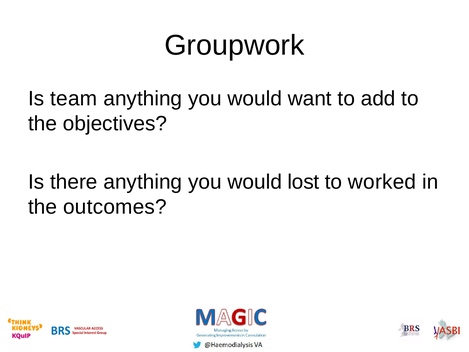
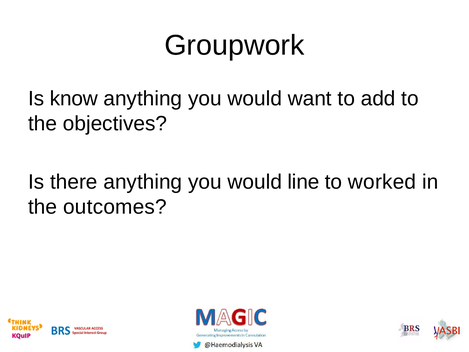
team: team -> know
lost: lost -> line
